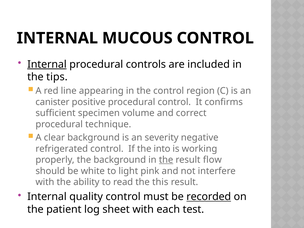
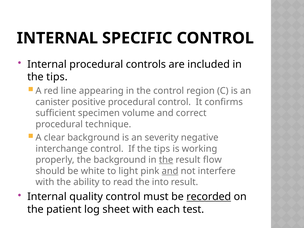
MUCOUS: MUCOUS -> SPECIFIC
Internal at (47, 64) underline: present -> none
refrigerated: refrigerated -> interchange
If the into: into -> tips
and at (170, 171) underline: none -> present
this: this -> into
